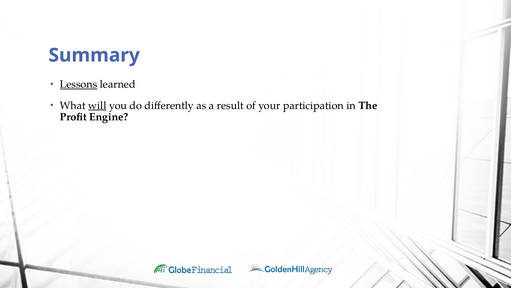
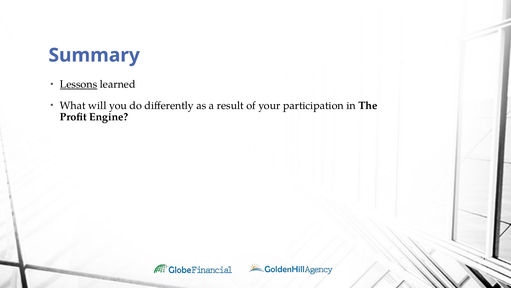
will underline: present -> none
